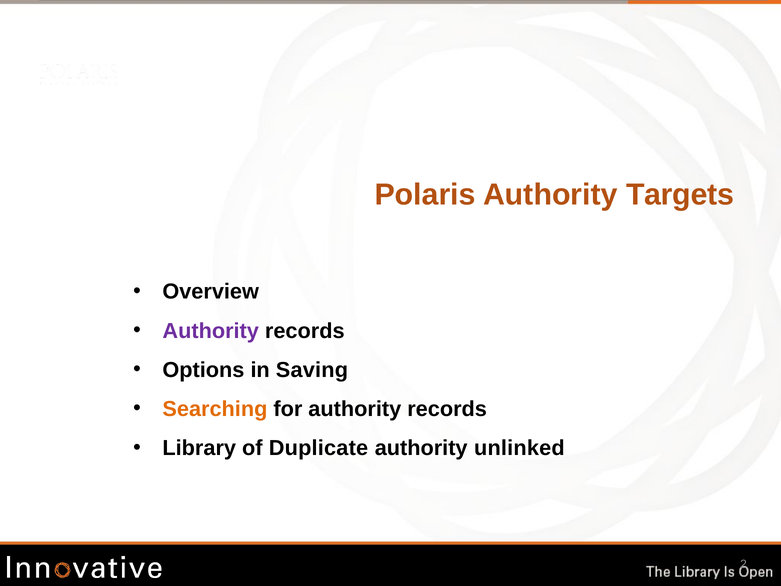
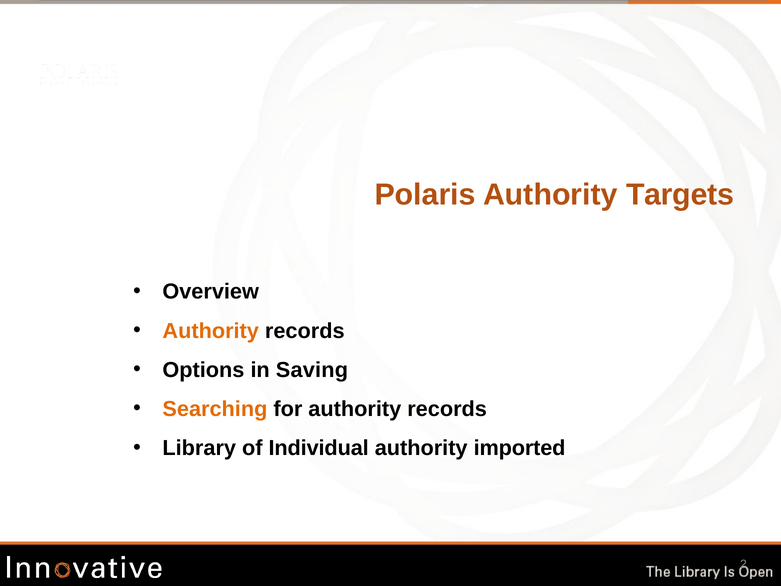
Authority at (211, 331) colour: purple -> orange
Duplicate: Duplicate -> Individual
unlinked: unlinked -> imported
